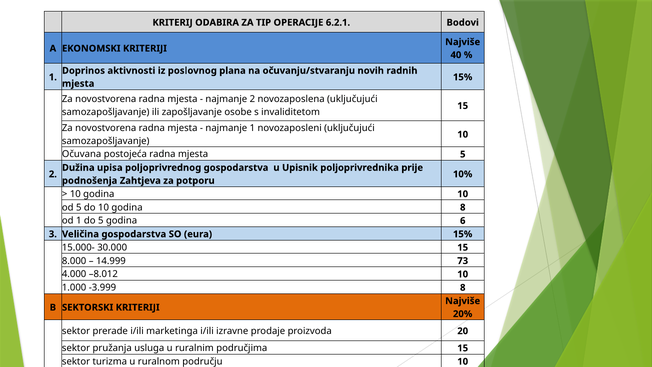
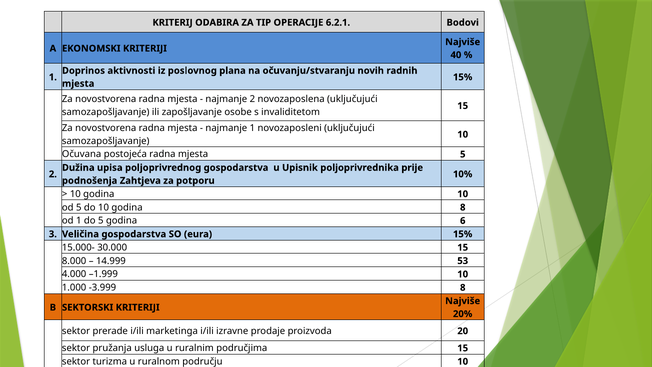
73: 73 -> 53
–8.012: –8.012 -> –1.999
